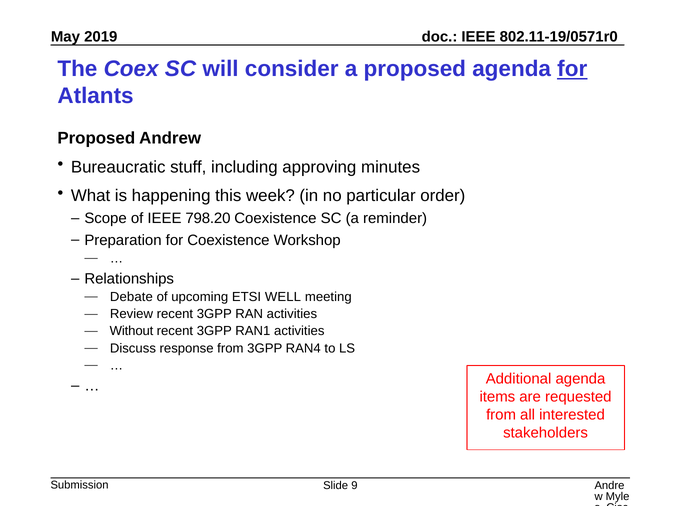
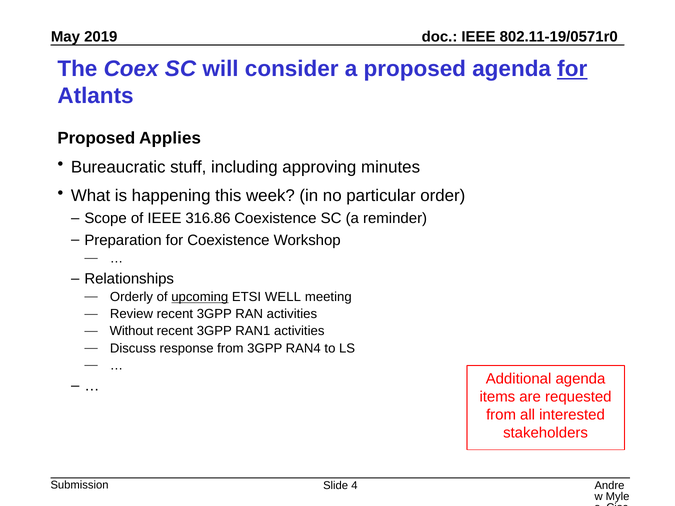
Andrew: Andrew -> Applies
798.20: 798.20 -> 316.86
Debate: Debate -> Orderly
upcoming underline: none -> present
9: 9 -> 4
